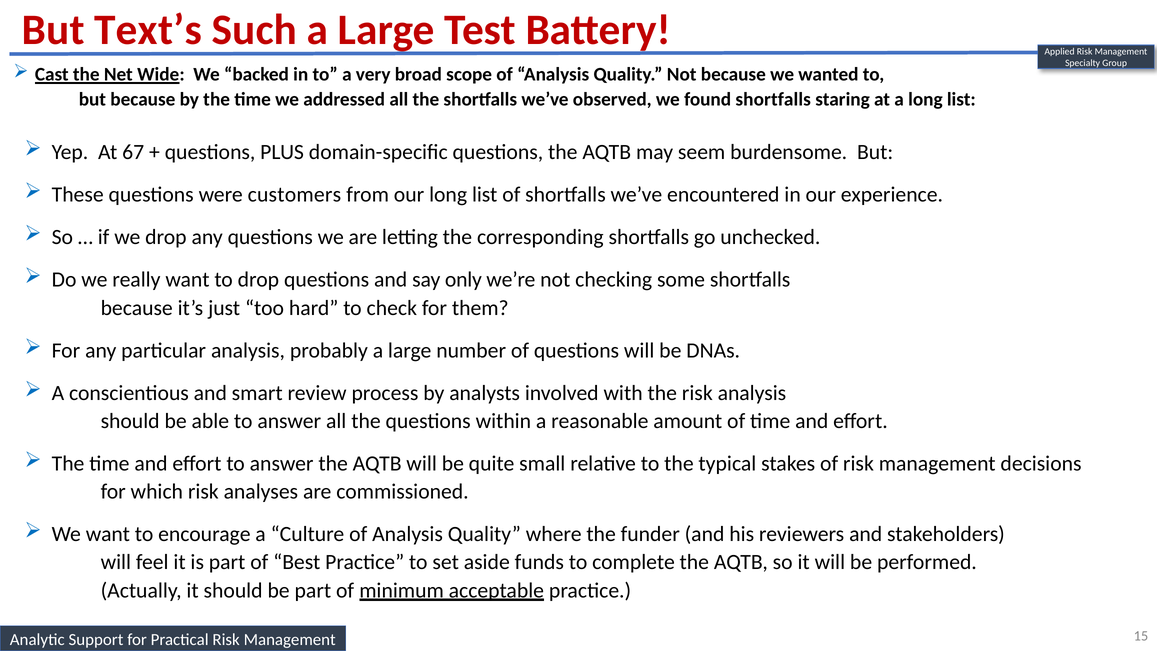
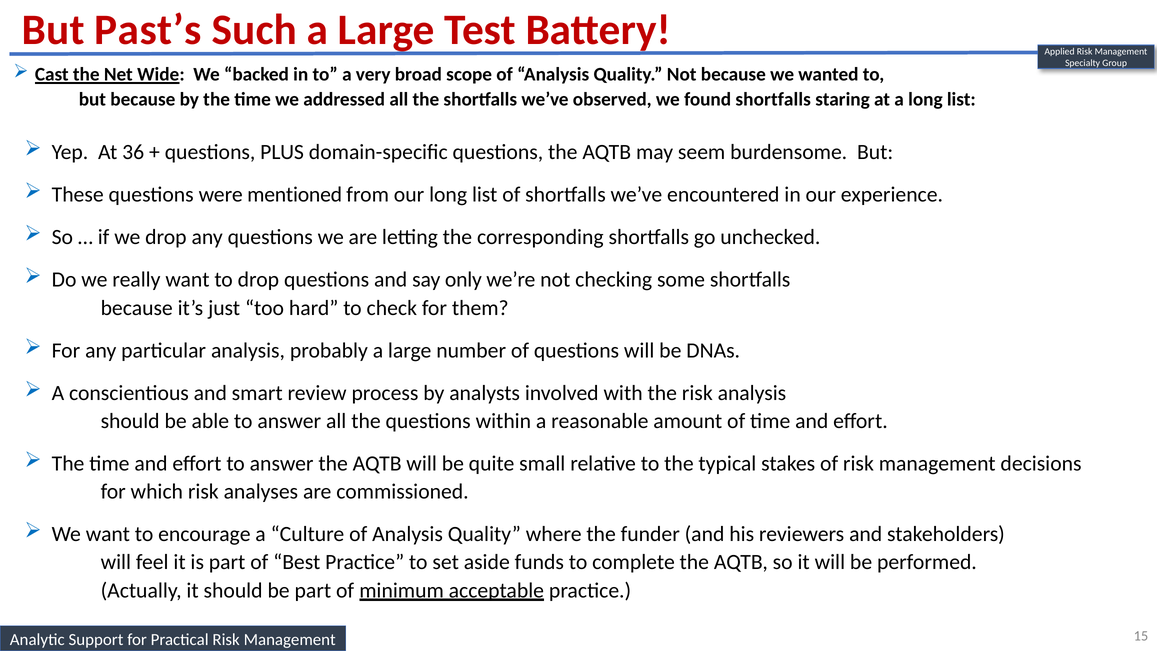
Text’s: Text’s -> Past’s
67: 67 -> 36
customers: customers -> mentioned
